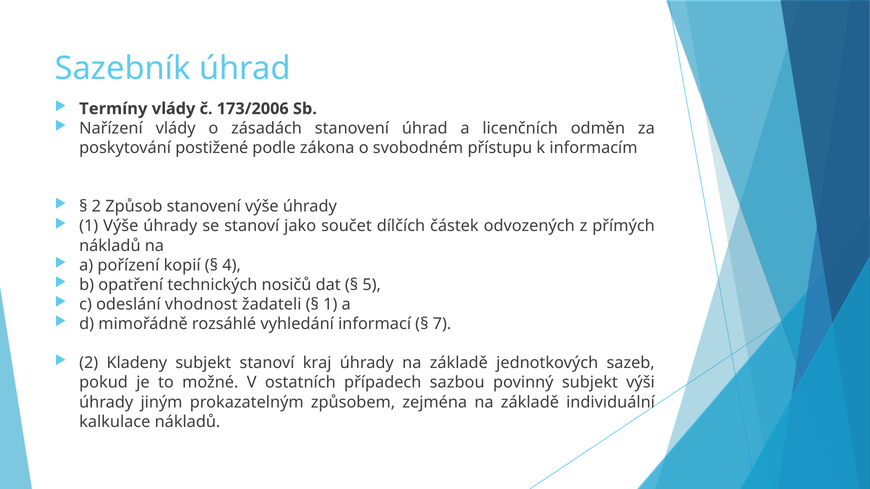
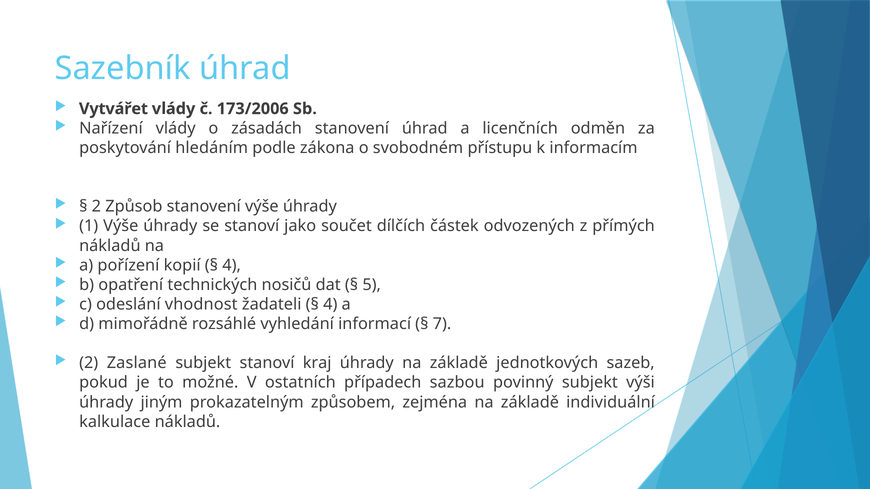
Termíny: Termíny -> Vytvářet
postižené: postižené -> hledáním
1 at (330, 305): 1 -> 4
Kladeny: Kladeny -> Zaslané
